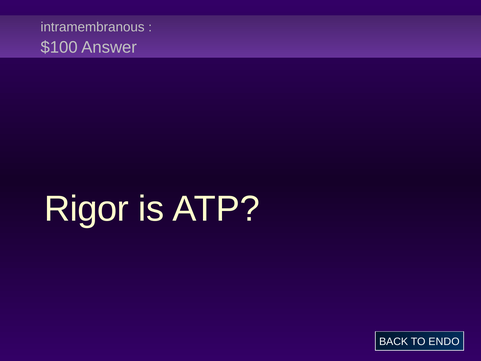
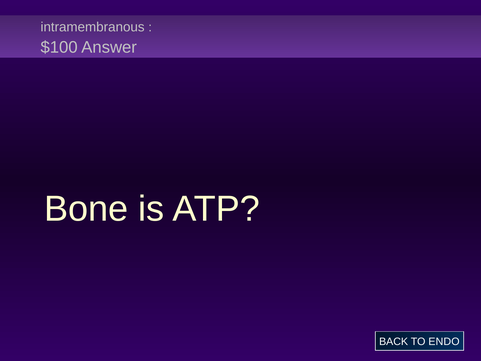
Rigor: Rigor -> Bone
